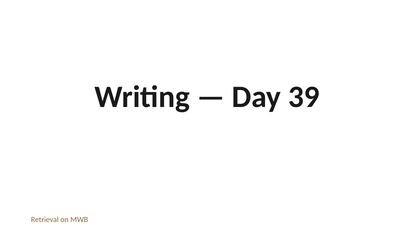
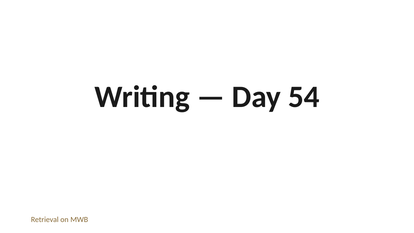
39: 39 -> 54
